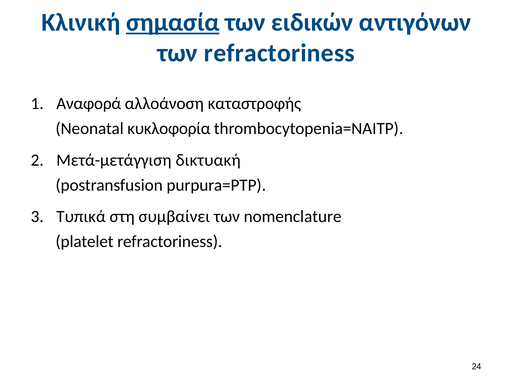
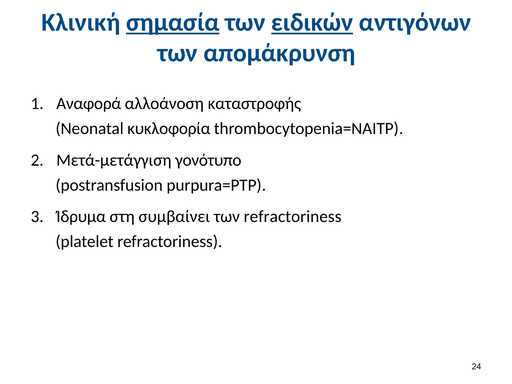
ειδικών underline: none -> present
των refractoriness: refractoriness -> απομάκρυνση
δικτυακή: δικτυακή -> γονότυπο
Τυπικά: Τυπικά -> Ίδρυμα
των nomenclature: nomenclature -> refractoriness
